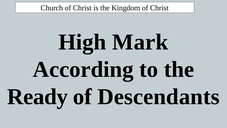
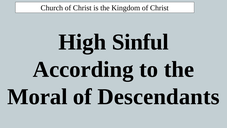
Mark: Mark -> Sinful
Ready: Ready -> Moral
